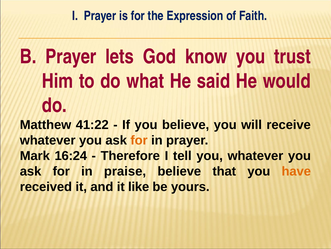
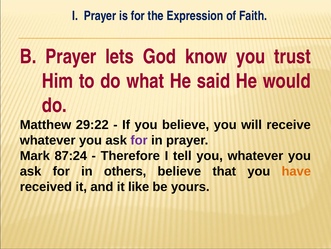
41:22: 41:22 -> 29:22
for at (139, 140) colour: orange -> purple
16:24: 16:24 -> 87:24
praise: praise -> others
